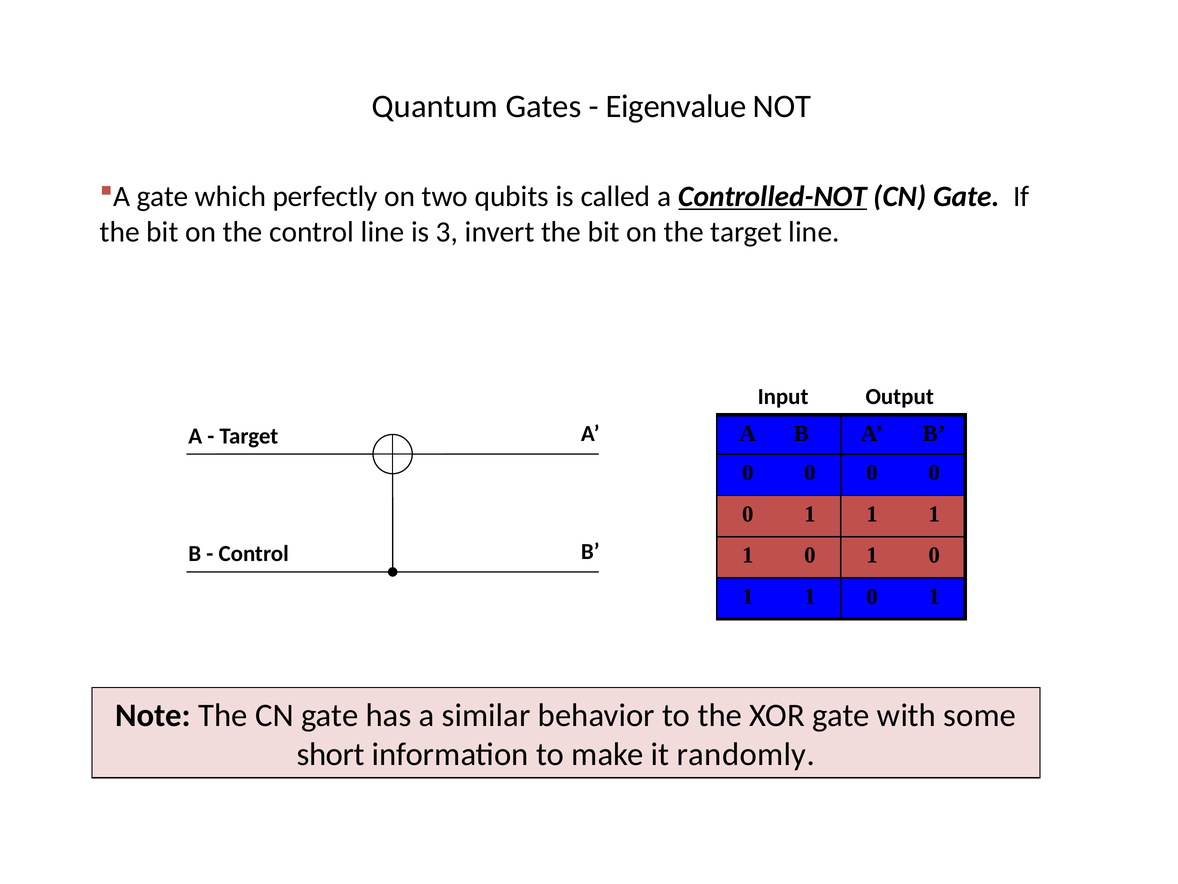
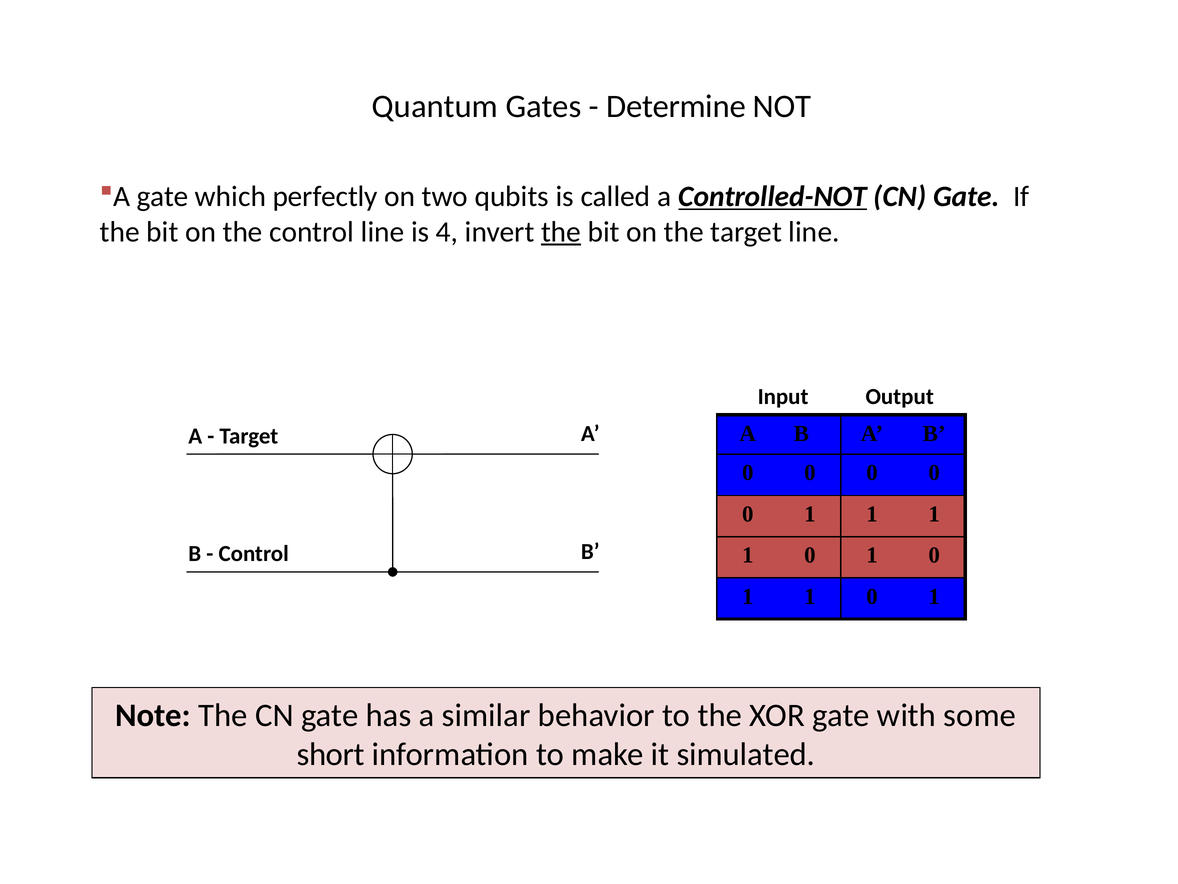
Eigenvalue: Eigenvalue -> Determine
3: 3 -> 4
the at (561, 232) underline: none -> present
randomly: randomly -> simulated
